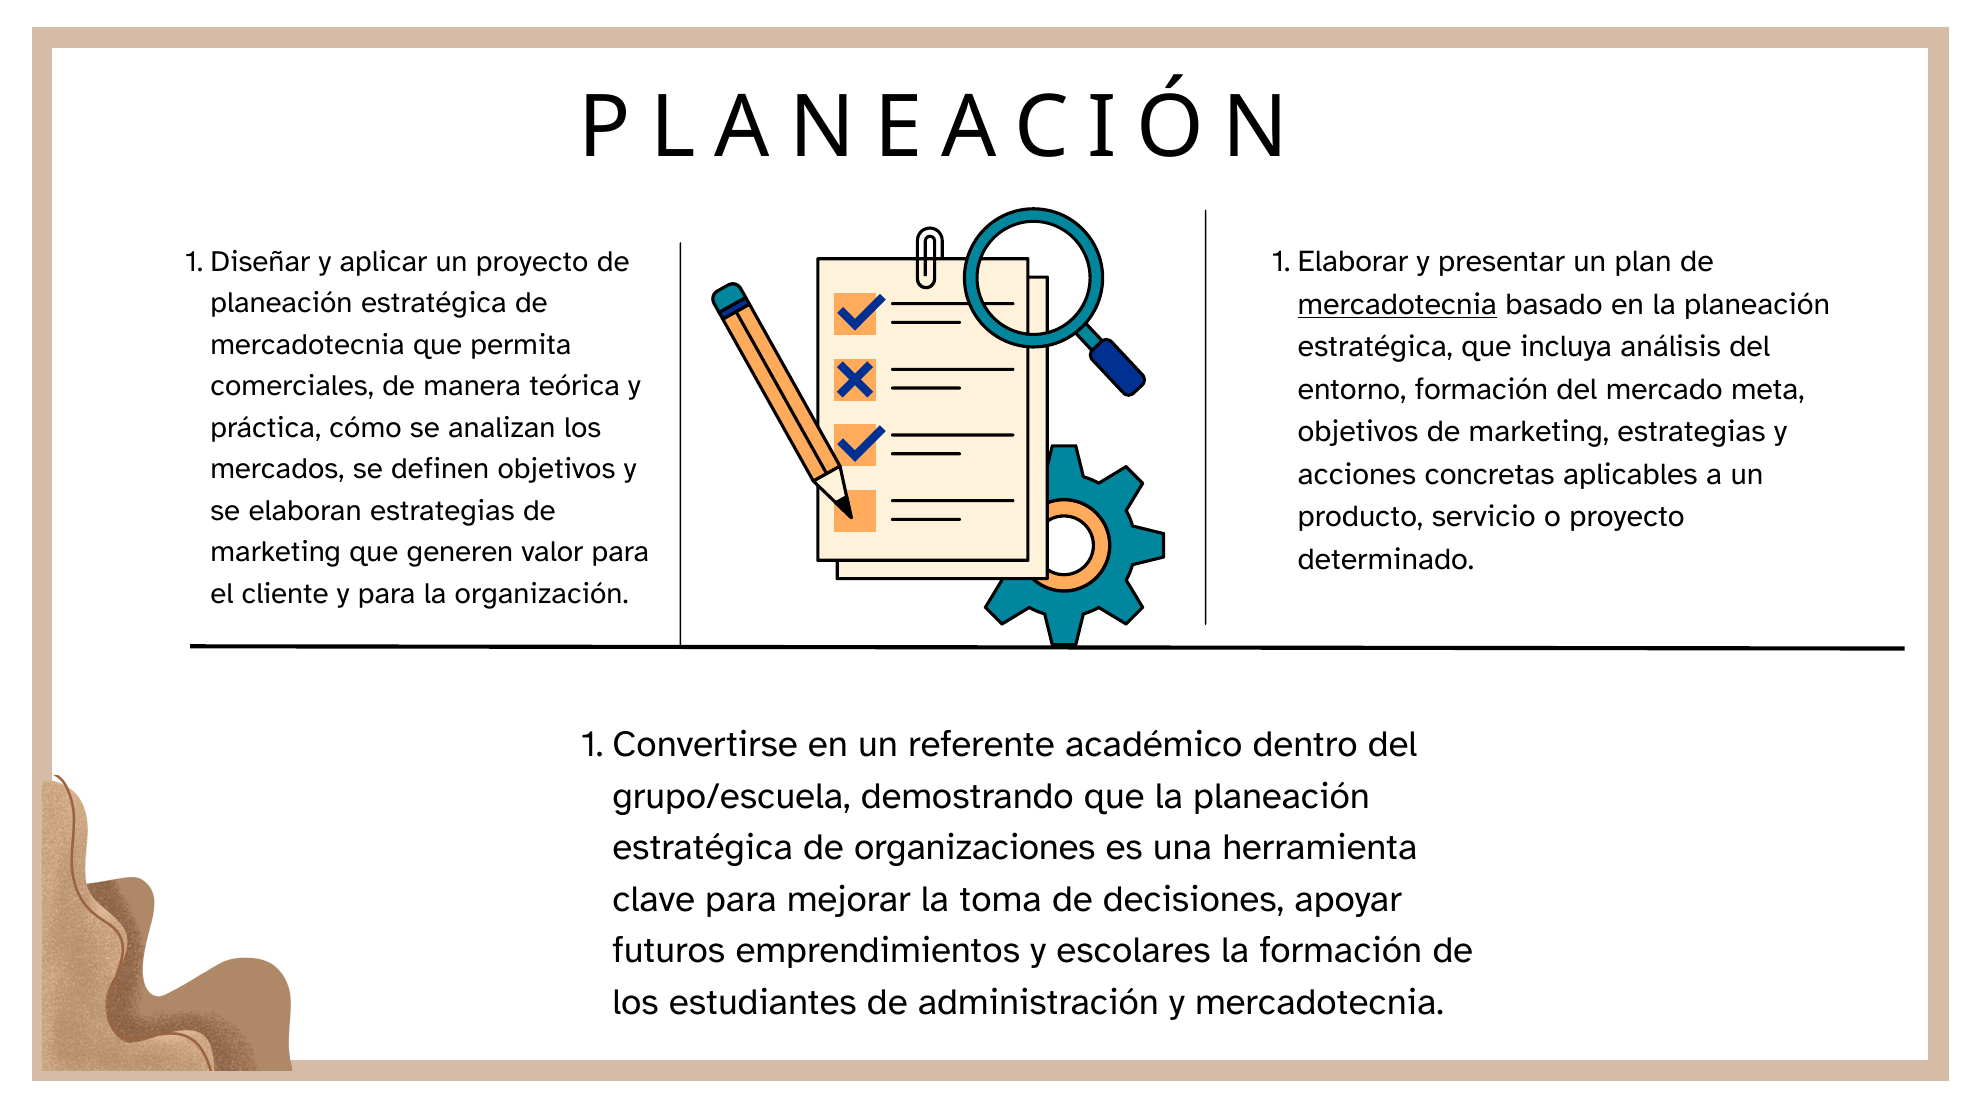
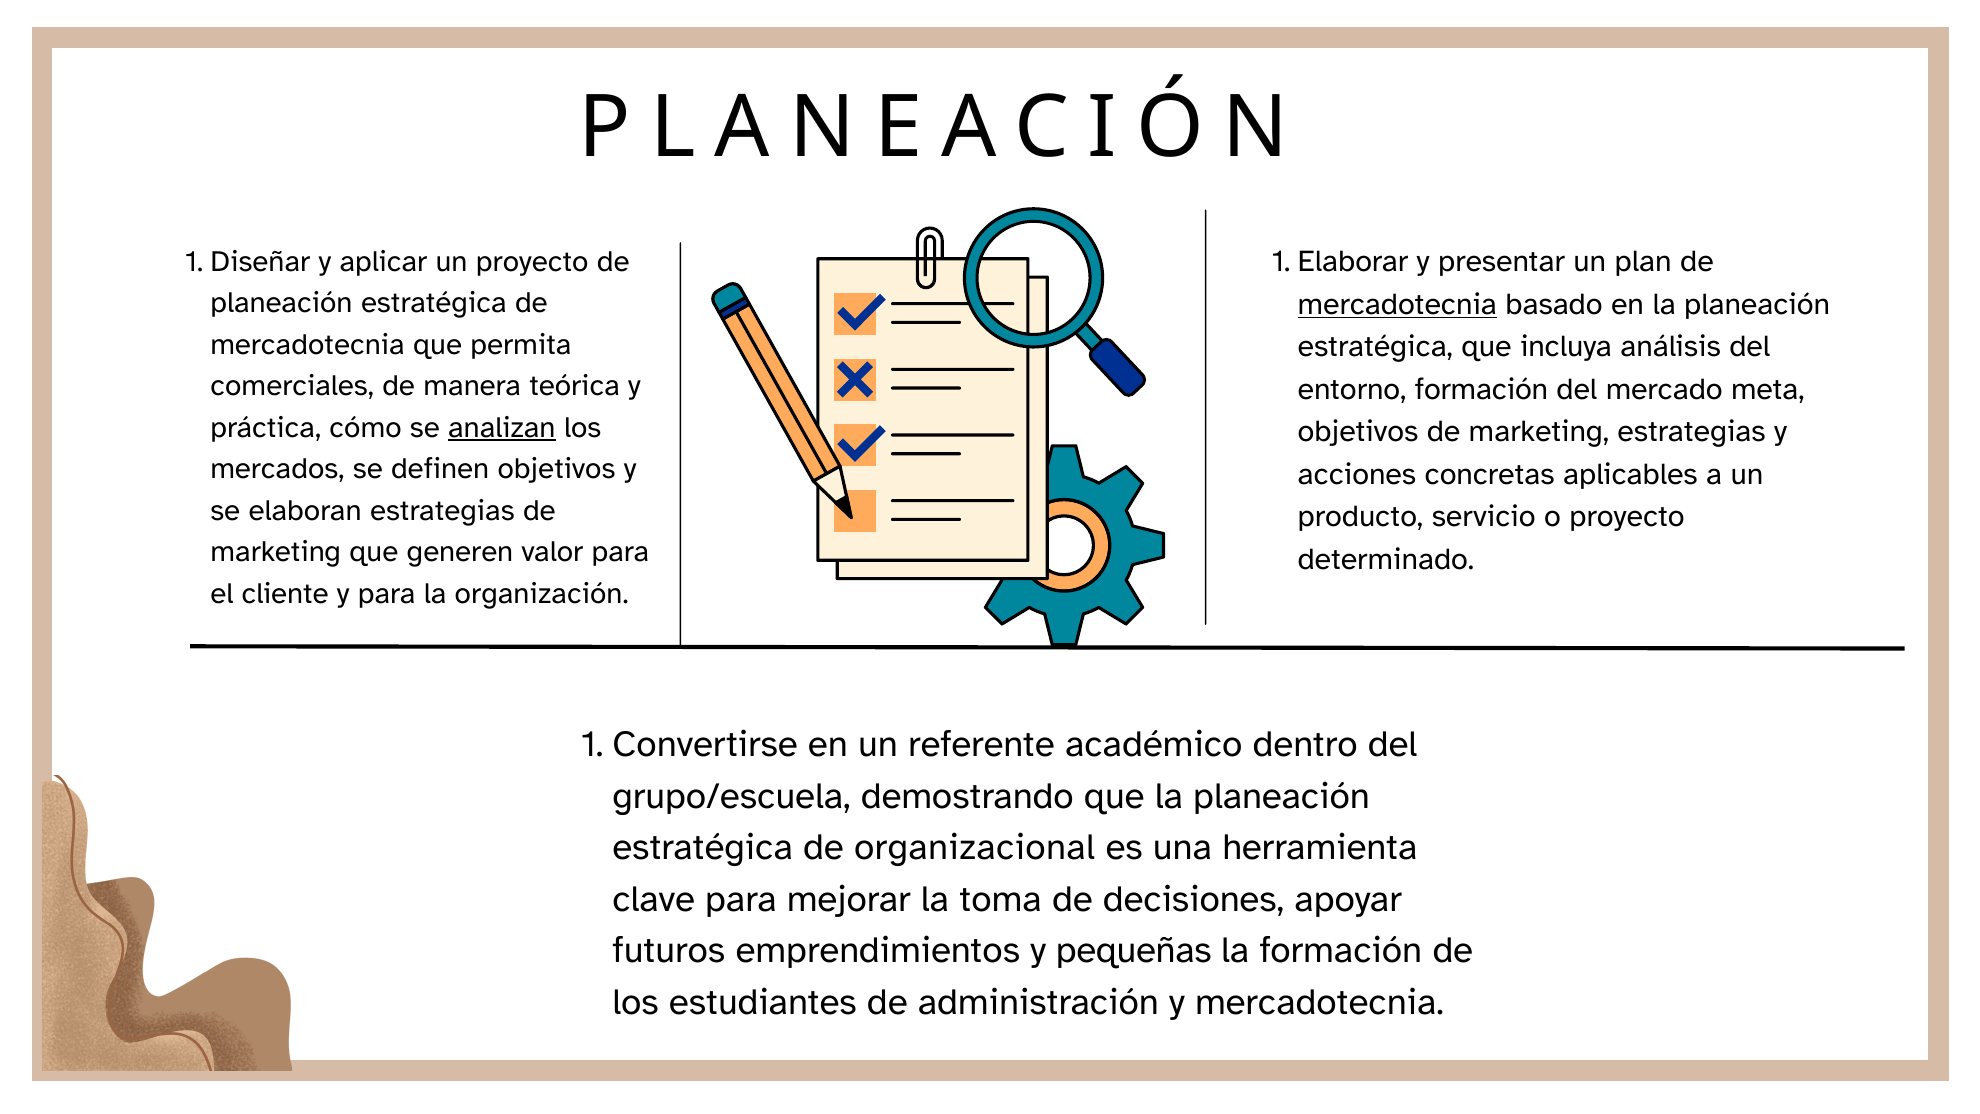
analizan underline: none -> present
organizaciones: organizaciones -> organizacional
escolares: escolares -> pequeñas
